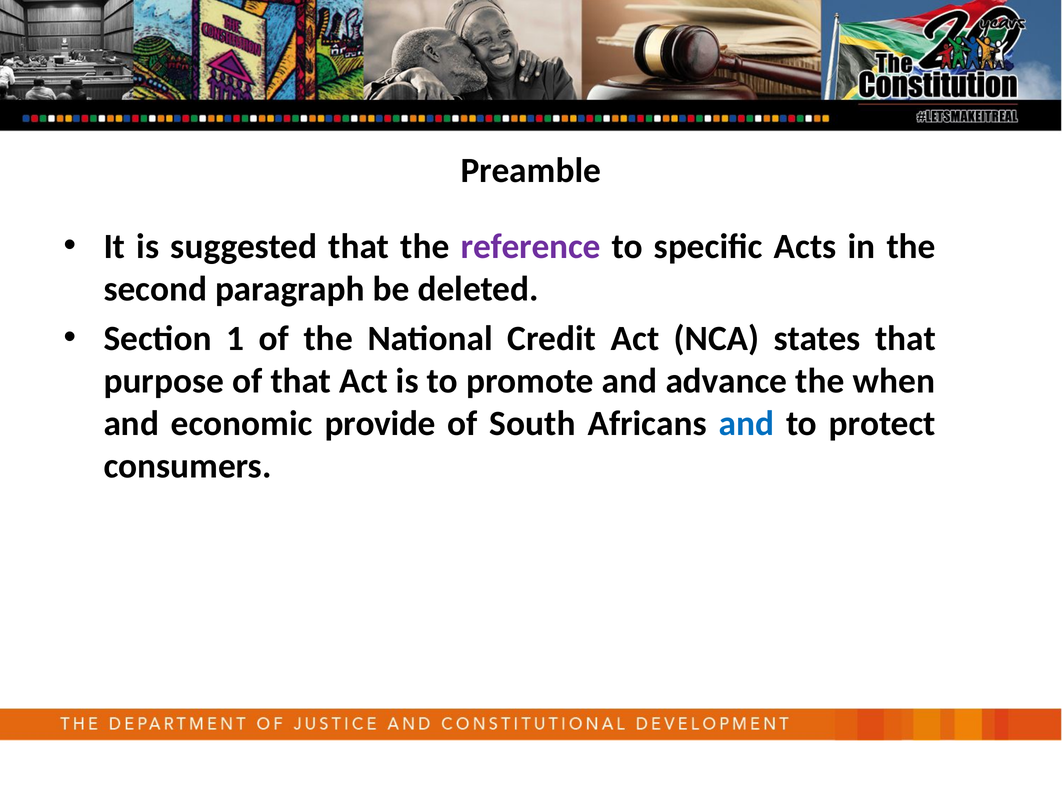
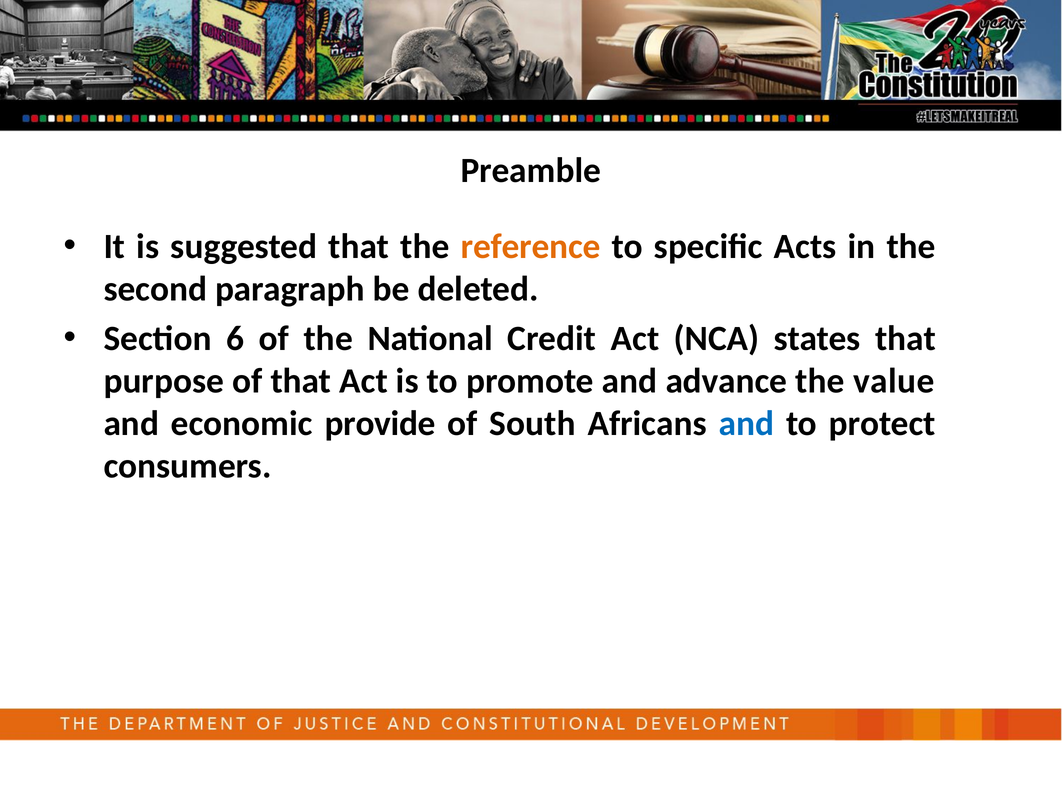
reference colour: purple -> orange
1: 1 -> 6
when: when -> value
